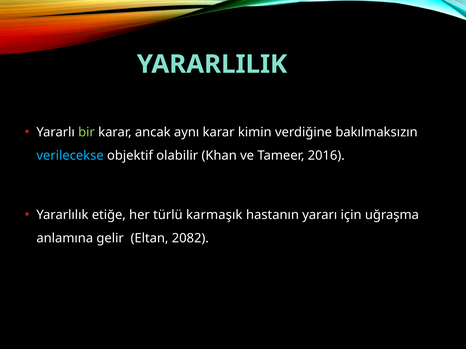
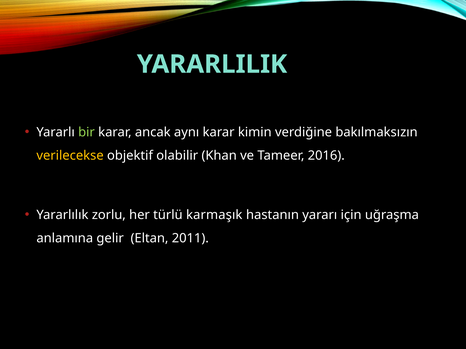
verilecekse colour: light blue -> yellow
etiğe: etiğe -> zorlu
2082: 2082 -> 2011
